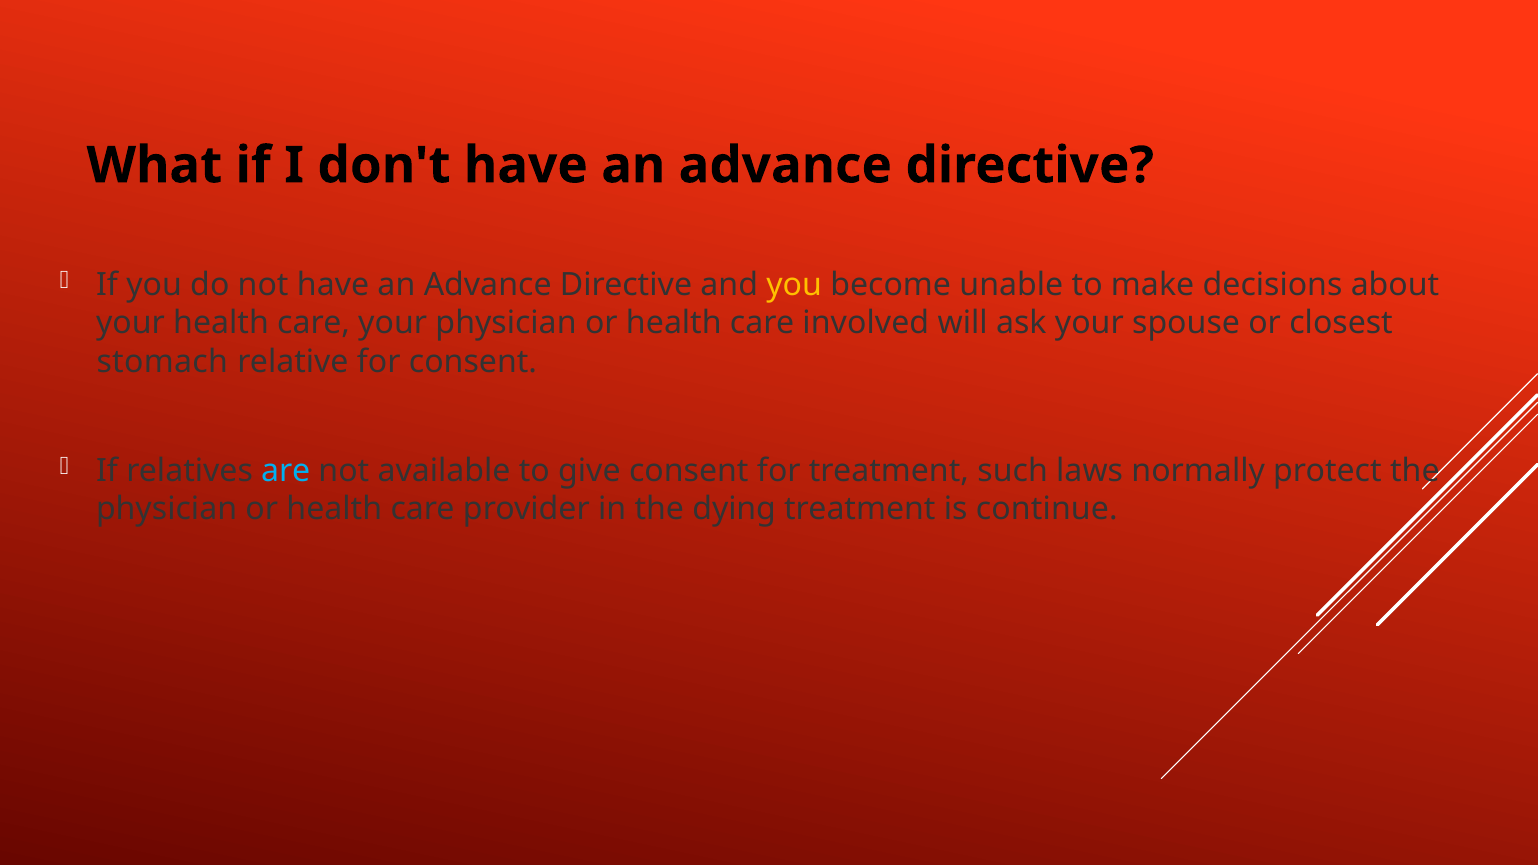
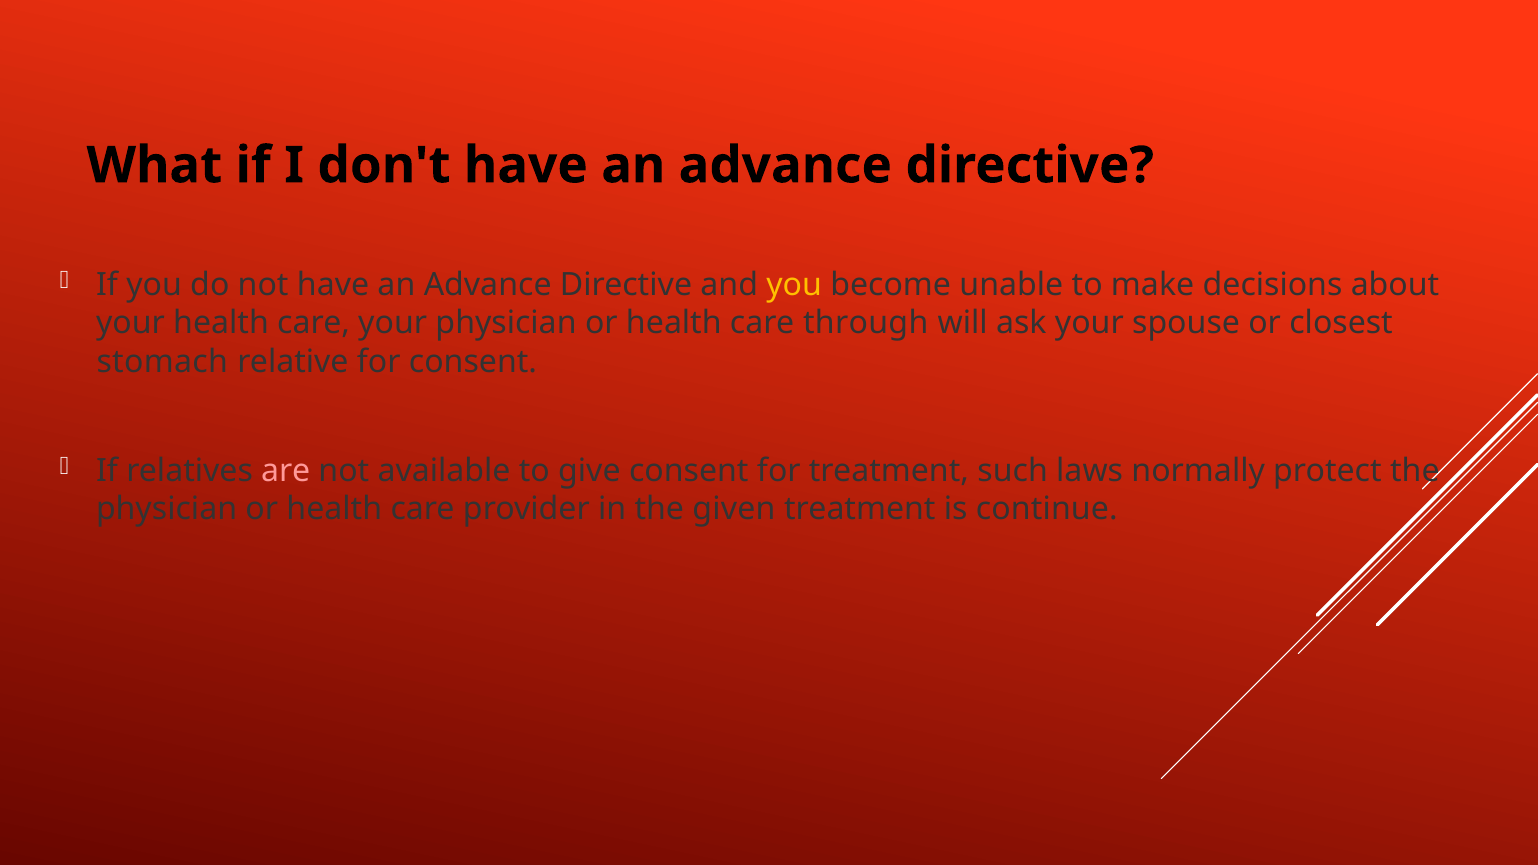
involved: involved -> through
are colour: light blue -> pink
dying: dying -> given
